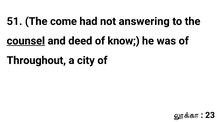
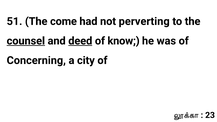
answering: answering -> perverting
deed underline: none -> present
Throughout: Throughout -> Concerning
